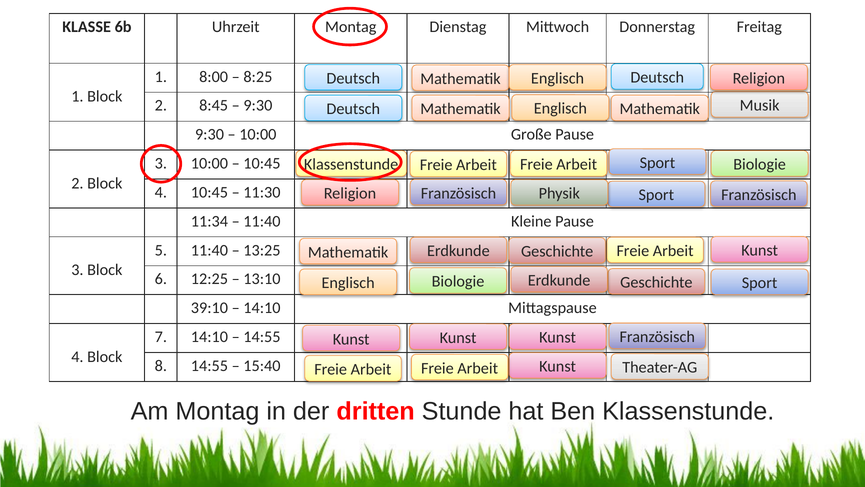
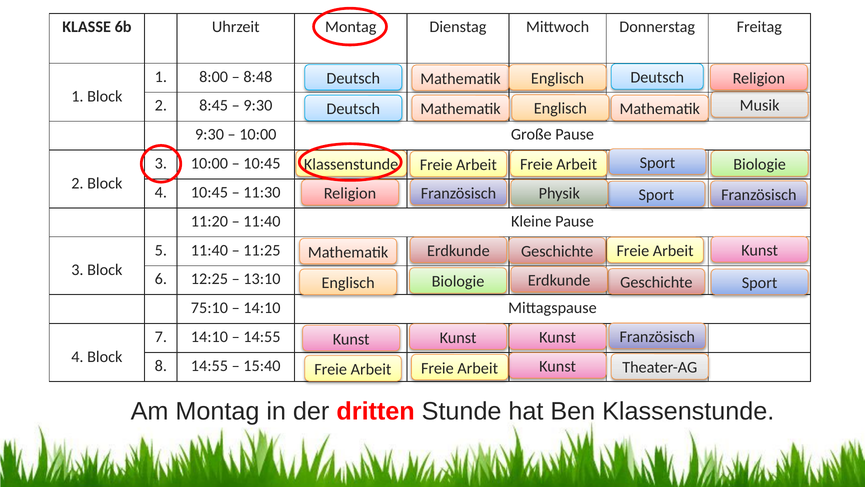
8:25: 8:25 -> 8:48
11:34: 11:34 -> 11:20
13:25: 13:25 -> 11:25
39:10: 39:10 -> 75:10
